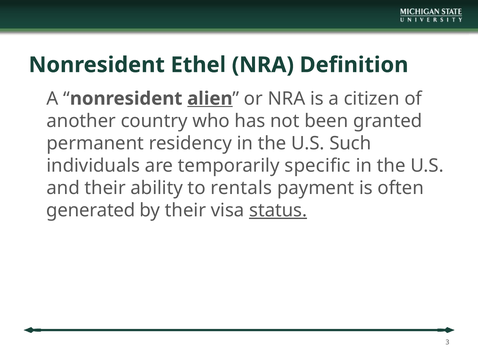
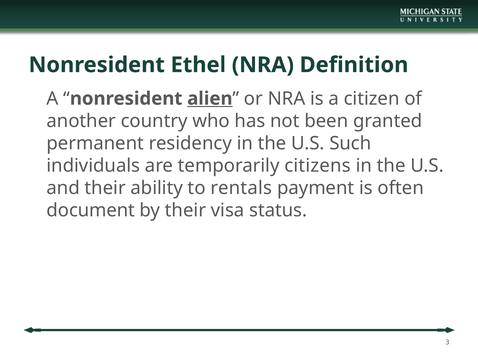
specific: specific -> citizens
generated: generated -> document
status underline: present -> none
